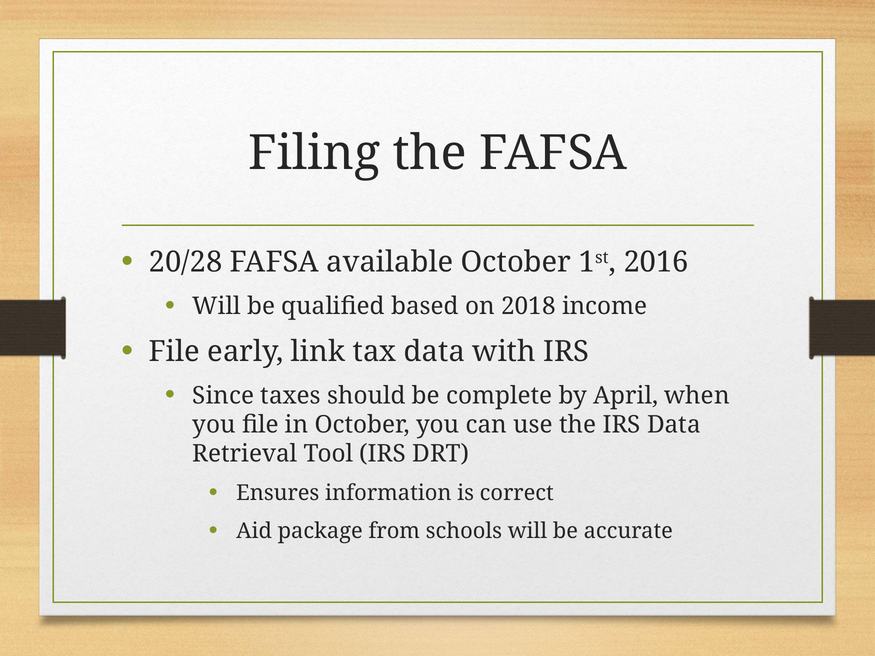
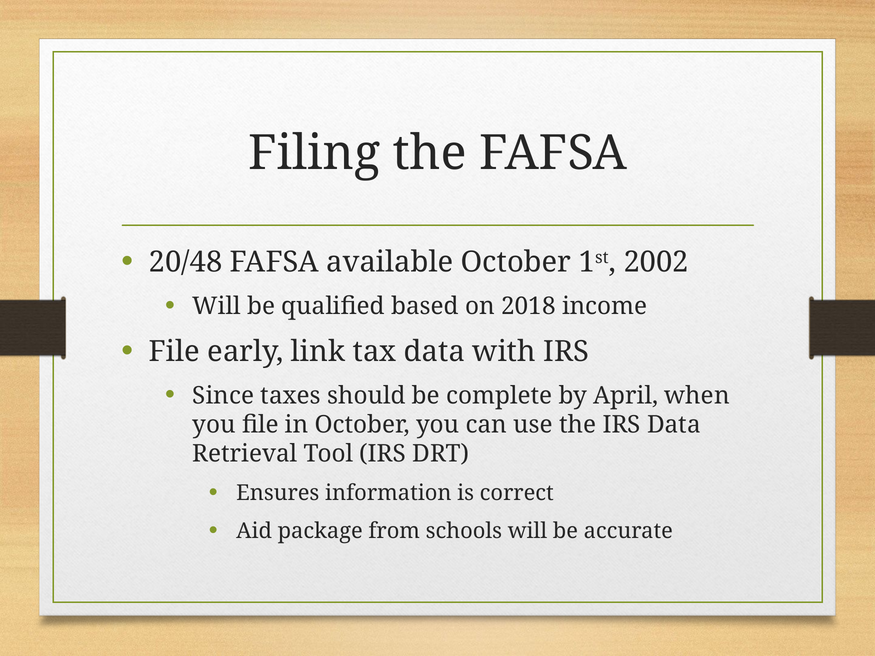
20/28: 20/28 -> 20/48
2016: 2016 -> 2002
